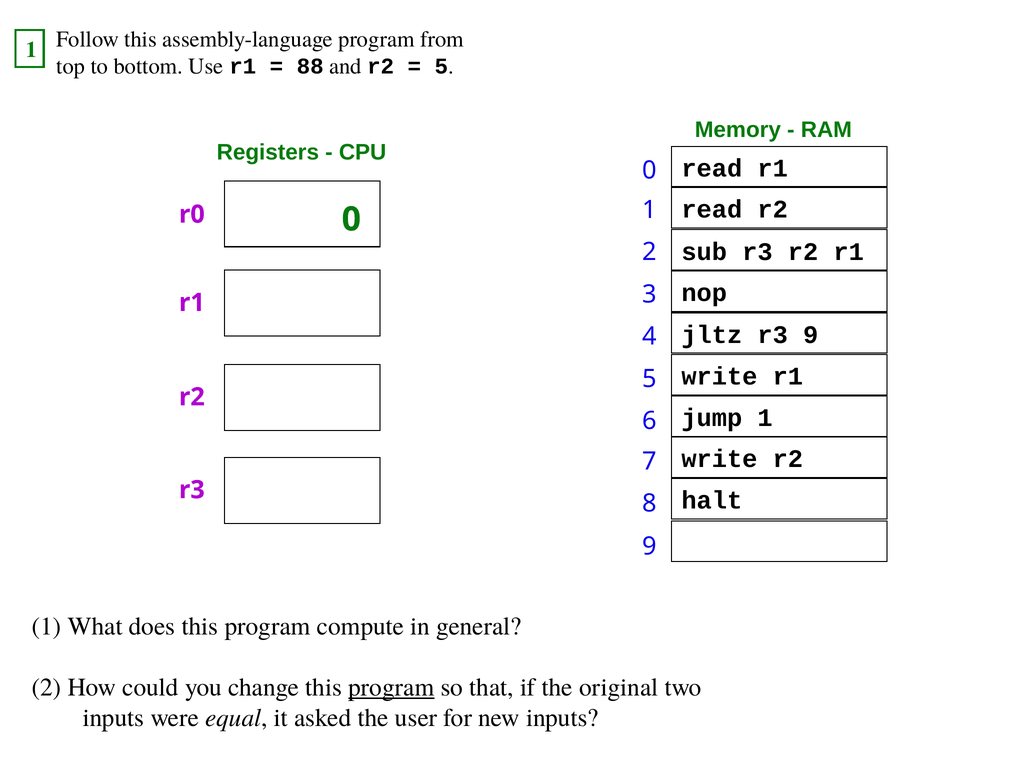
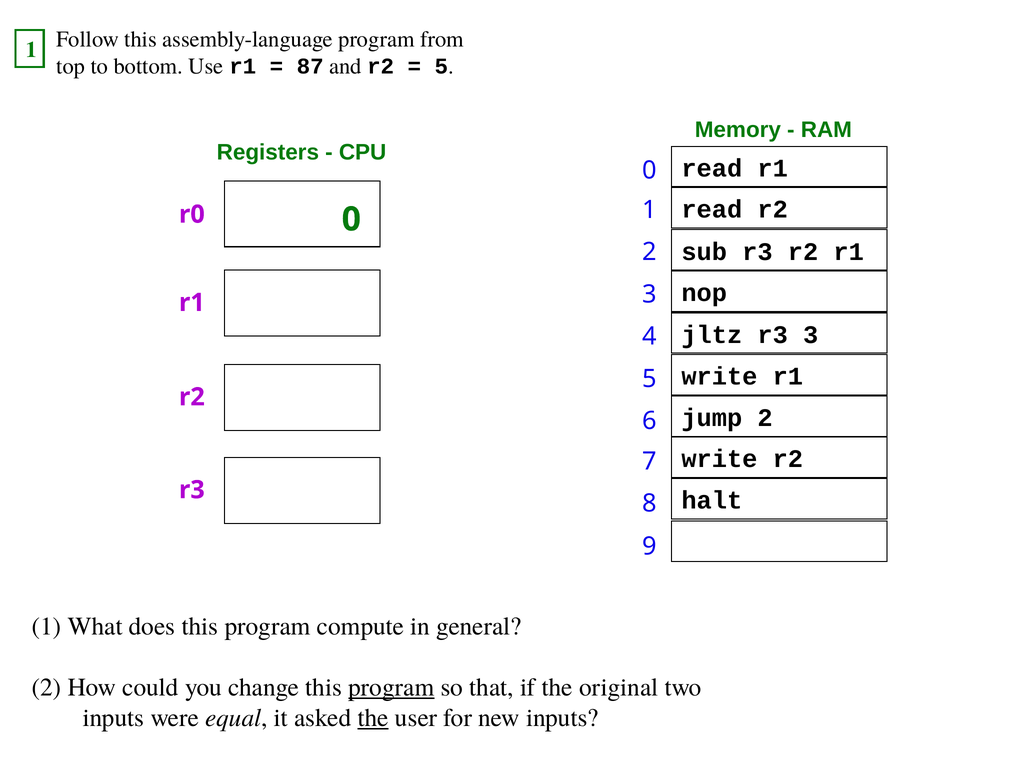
88: 88 -> 87
r3 9: 9 -> 3
jump 1: 1 -> 2
the at (373, 718) underline: none -> present
